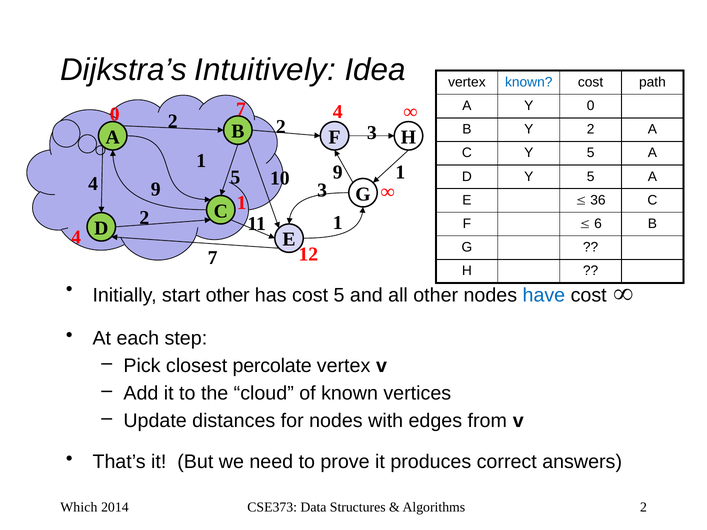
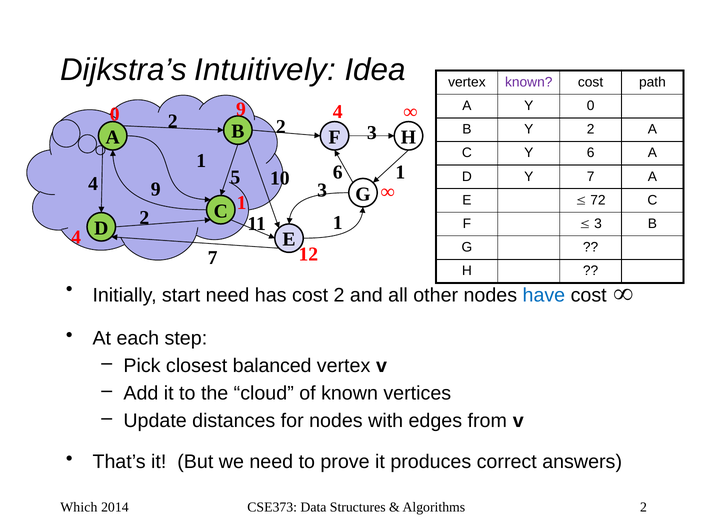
known at (529, 82) colour: blue -> purple
0 7: 7 -> 9
C Y 5: 5 -> 6
10 9: 9 -> 6
D Y 5: 5 -> 7
36: 36 -> 72
6 at (598, 224): 6 -> 3
start other: other -> need
cost 5: 5 -> 2
percolate: percolate -> balanced
